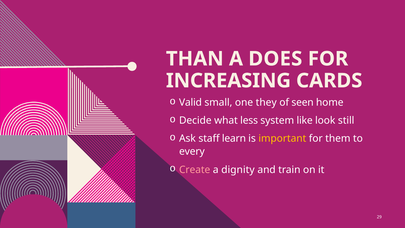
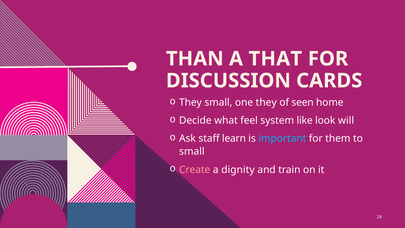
DOES: DOES -> THAT
INCREASING: INCREASING -> DISCUSSION
Valid at (190, 102): Valid -> They
less: less -> feel
still: still -> will
important colour: yellow -> light blue
every at (192, 151): every -> small
